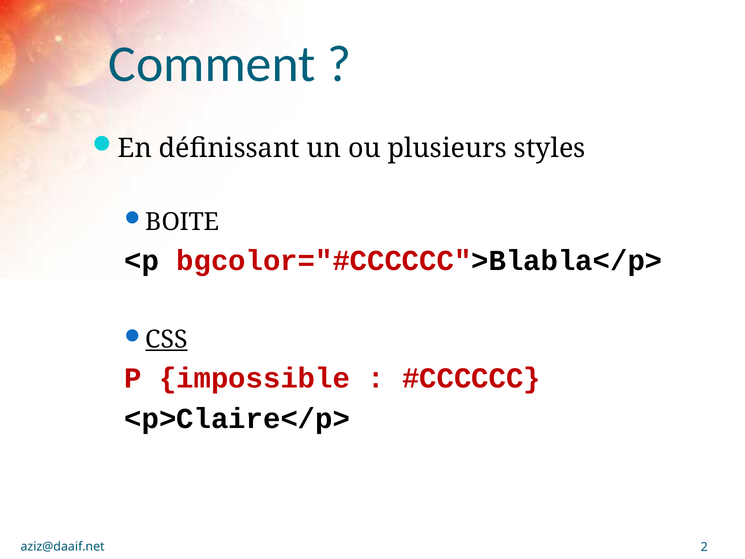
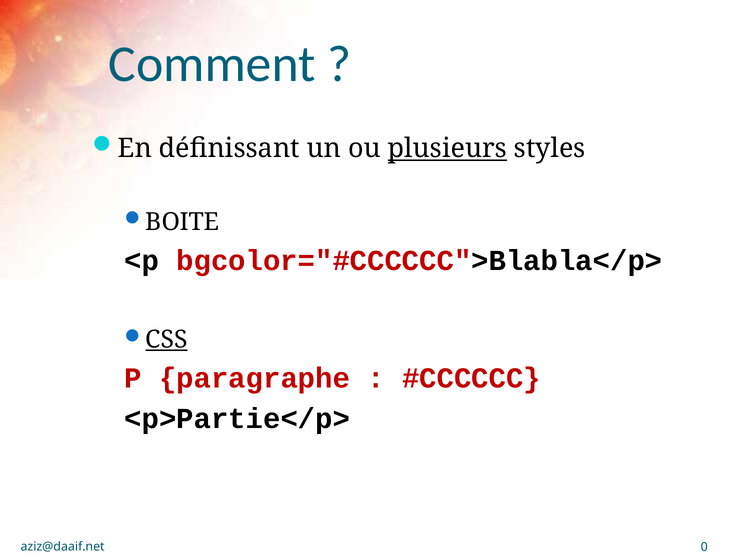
plusieurs underline: none -> present
impossible: impossible -> paragraphe
<p>Claire</p>: <p>Claire</p> -> <p>Partie</p>
2: 2 -> 0
